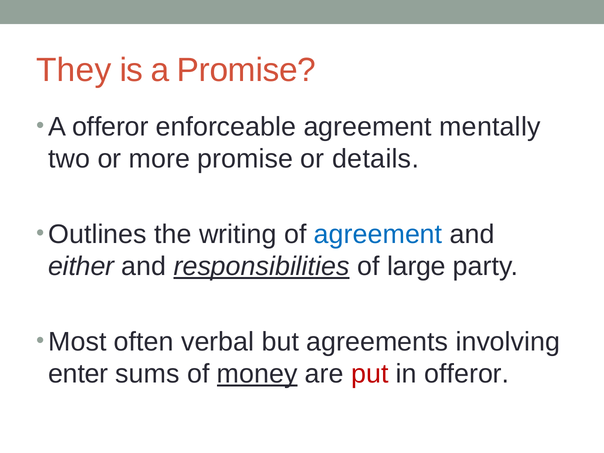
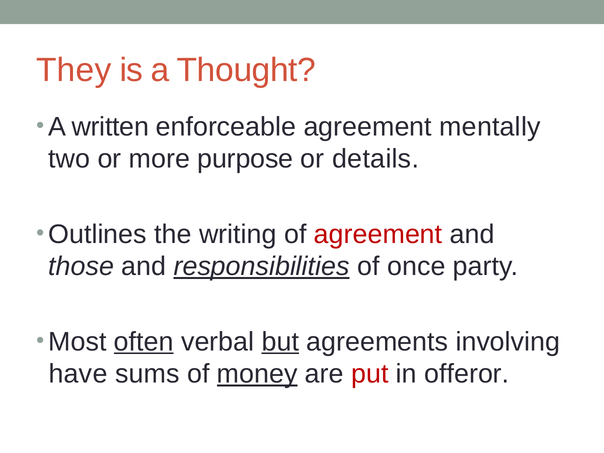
a Promise: Promise -> Thought
A offeror: offeror -> written
more promise: promise -> purpose
agreement at (378, 234) colour: blue -> red
either: either -> those
large: large -> once
often underline: none -> present
but underline: none -> present
enter: enter -> have
